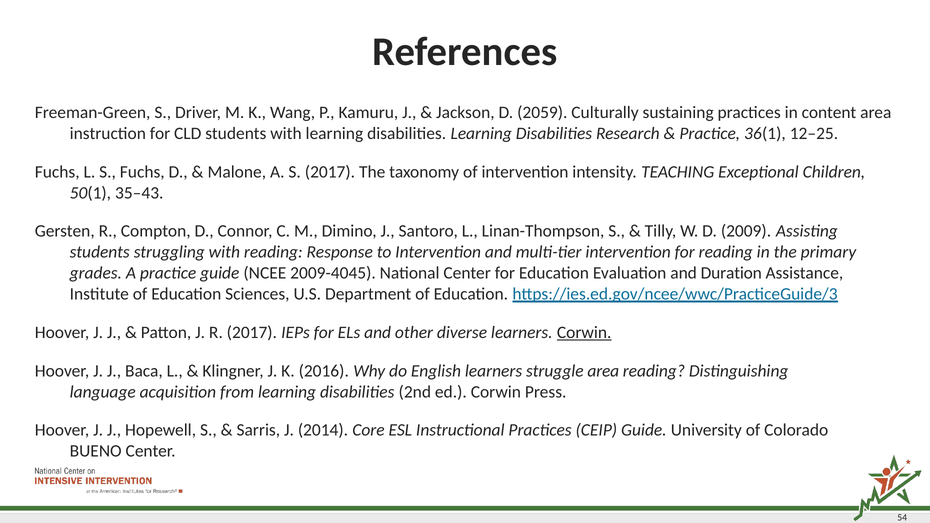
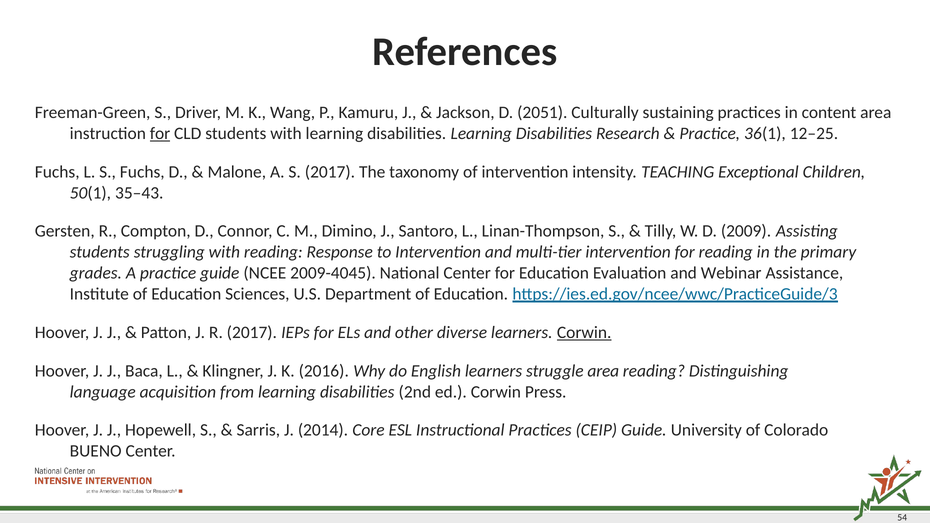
2059: 2059 -> 2051
for at (160, 134) underline: none -> present
Duration: Duration -> Webinar
